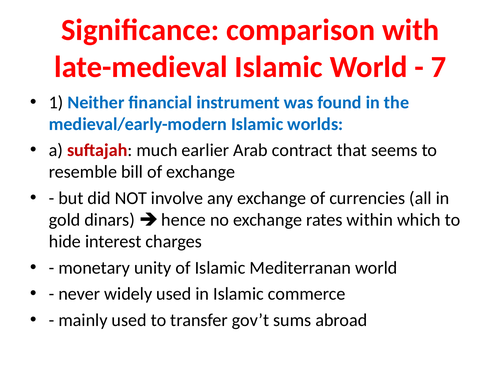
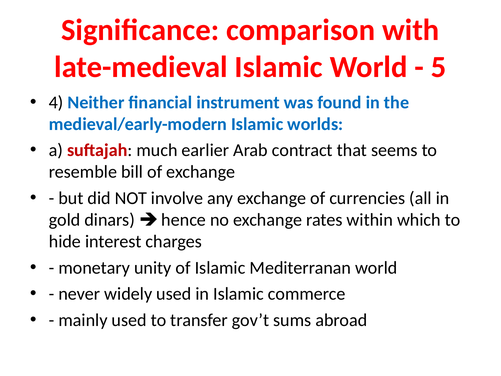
7: 7 -> 5
1: 1 -> 4
